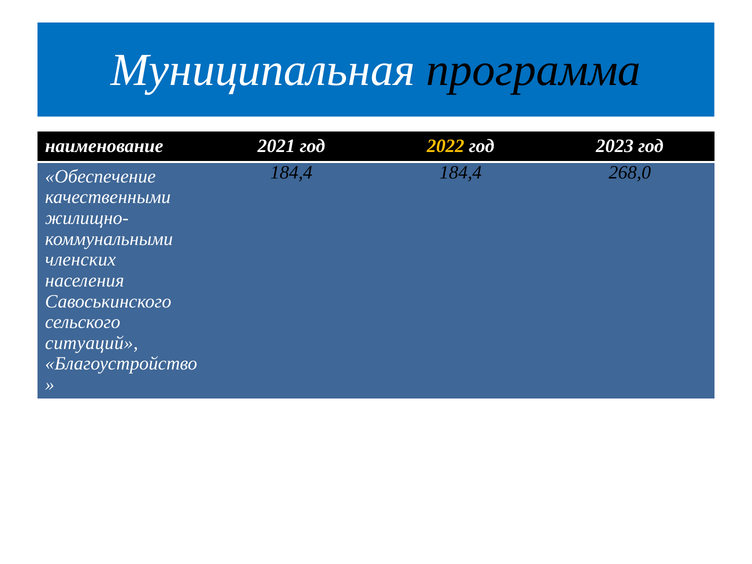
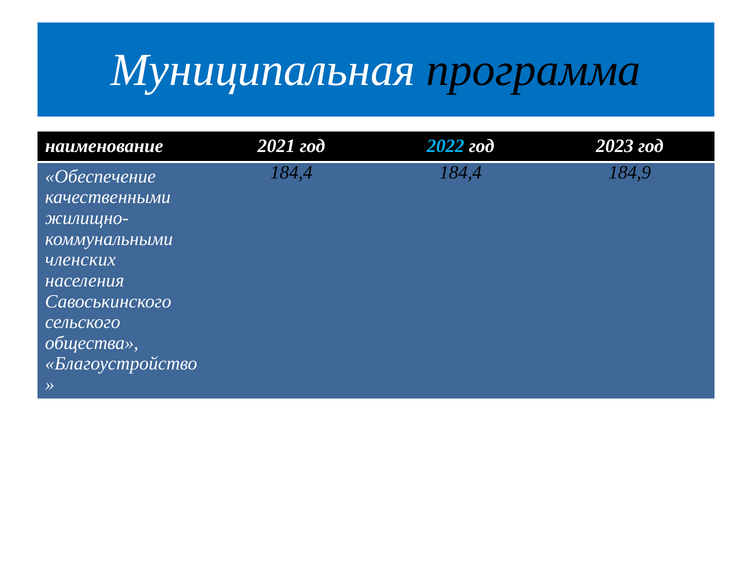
2022 colour: yellow -> light blue
268,0: 268,0 -> 184,9
ситуаций: ситуаций -> общества
